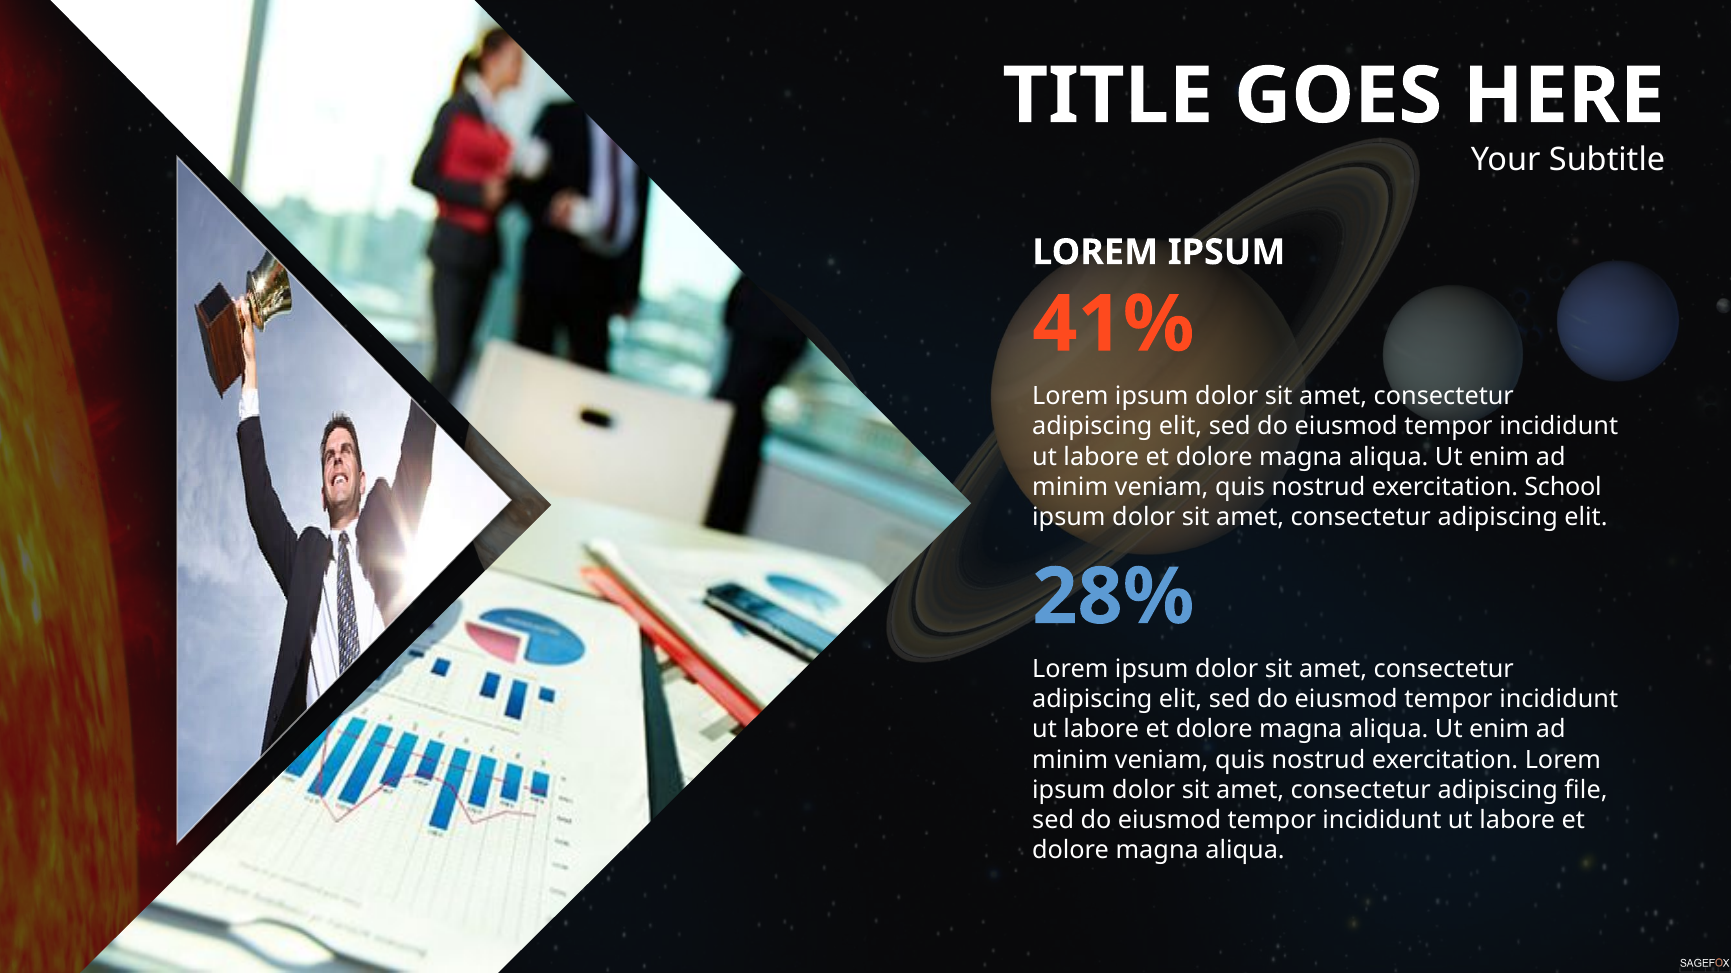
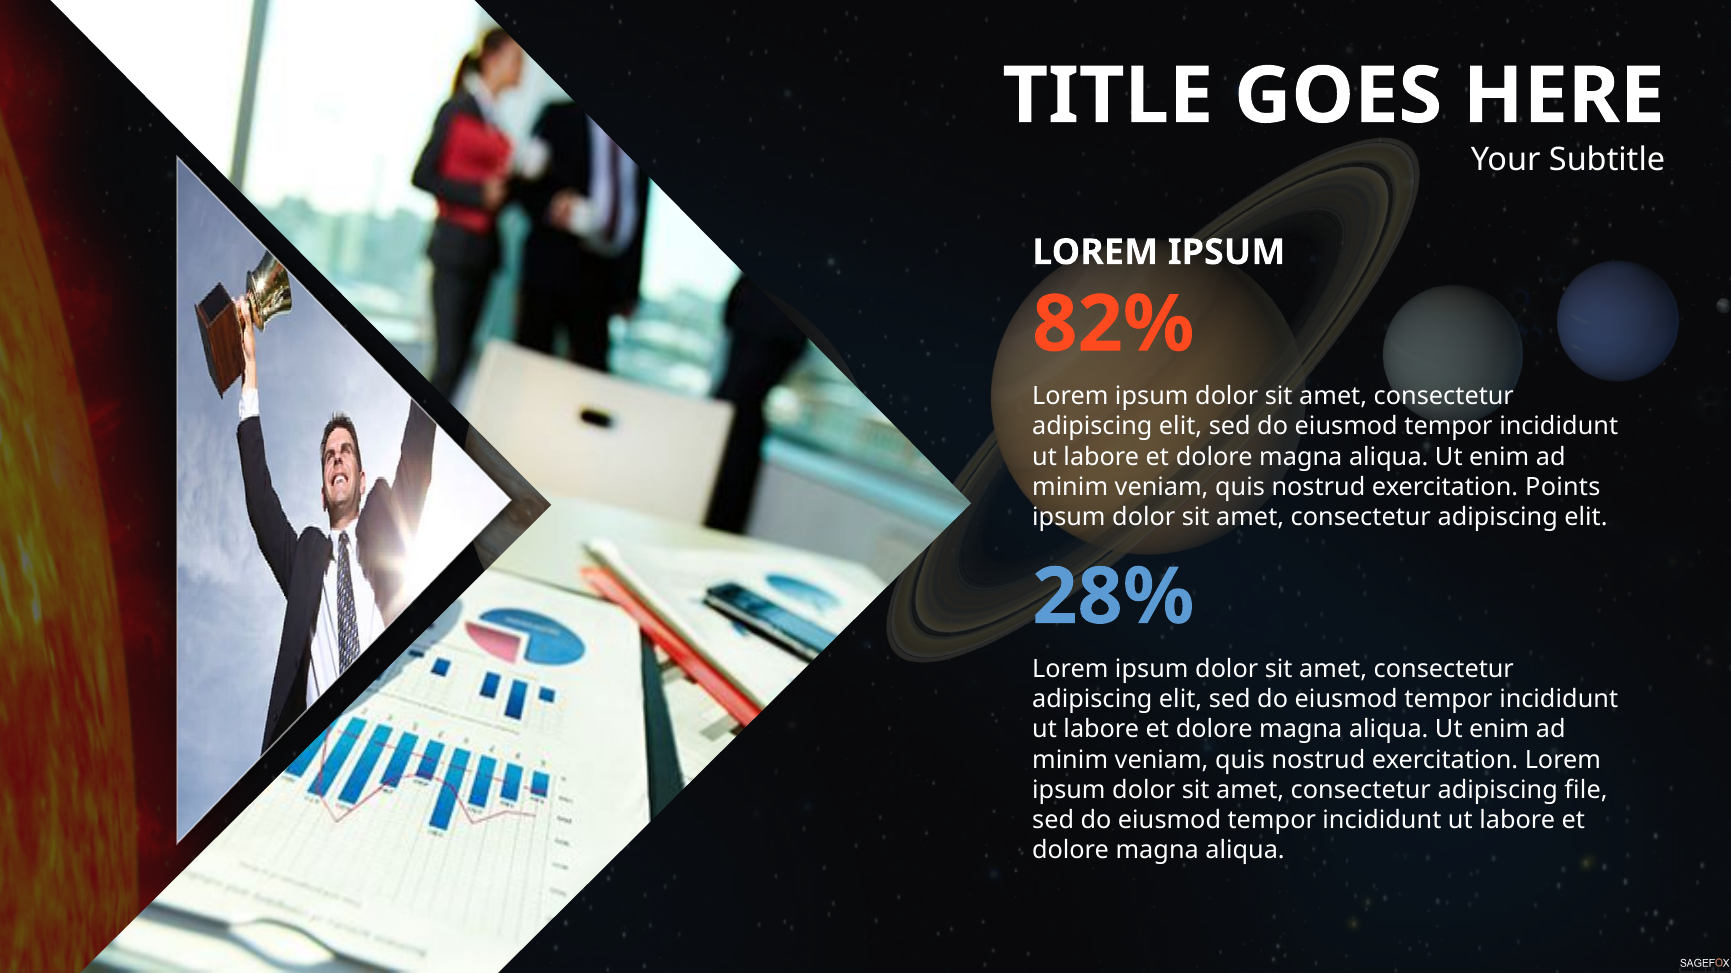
41%: 41% -> 82%
School: School -> Points
